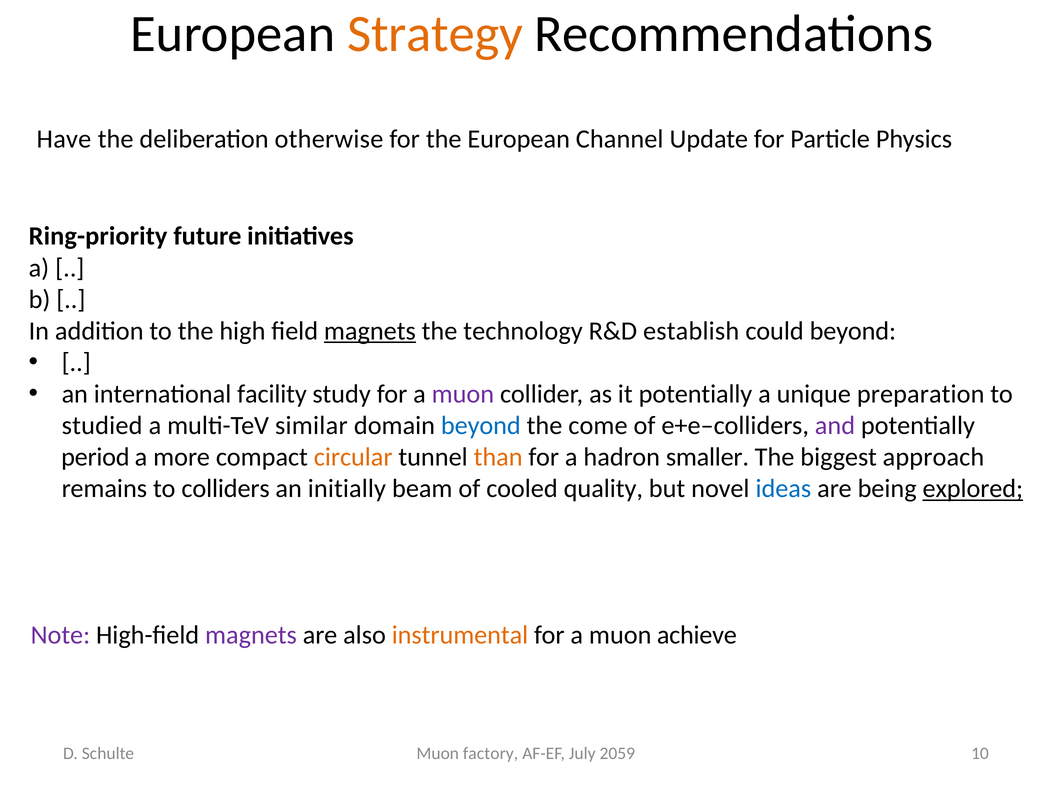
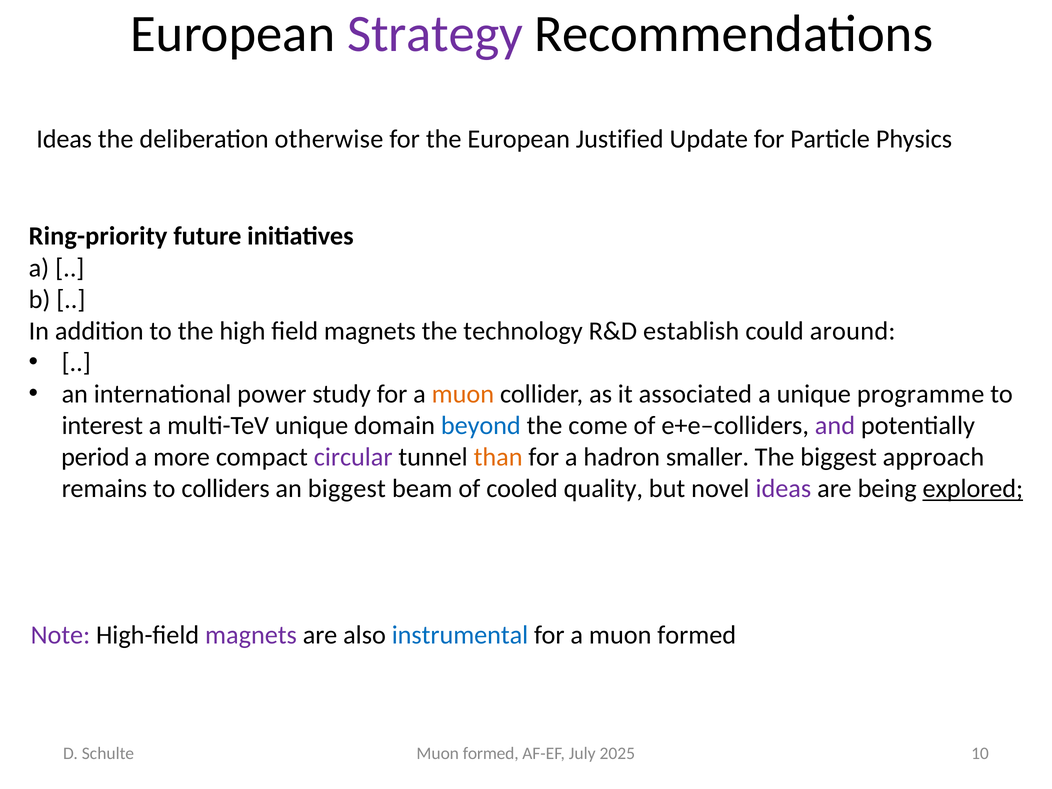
Strategy colour: orange -> purple
Have at (64, 139): Have -> Ideas
Channel: Channel -> Justified
magnets at (370, 331) underline: present -> none
could beyond: beyond -> around
facility: facility -> power
muon at (463, 394) colour: purple -> orange
it potentially: potentially -> associated
preparation: preparation -> programme
studied: studied -> interest
multi-TeV similar: similar -> unique
circular colour: orange -> purple
an initially: initially -> biggest
ideas at (783, 489) colour: blue -> purple
instrumental colour: orange -> blue
a muon achieve: achieve -> formed
factory at (491, 753): factory -> formed
2059: 2059 -> 2025
